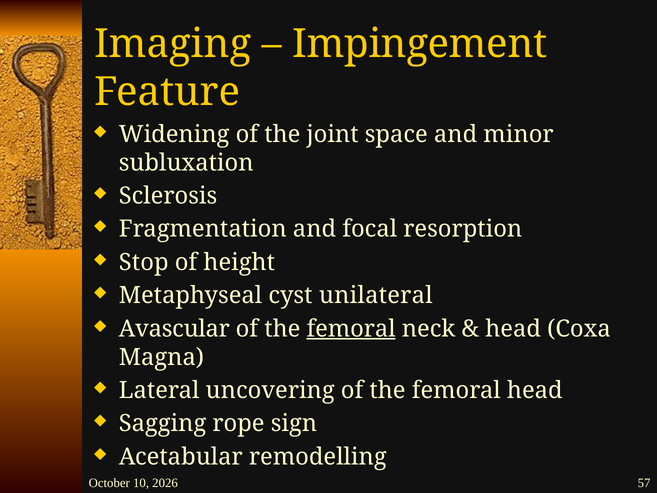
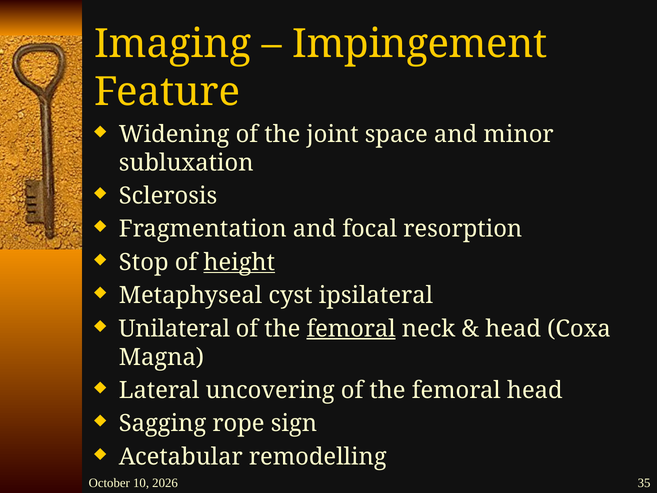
height underline: none -> present
unilateral: unilateral -> ipsilateral
Avascular: Avascular -> Unilateral
57: 57 -> 35
